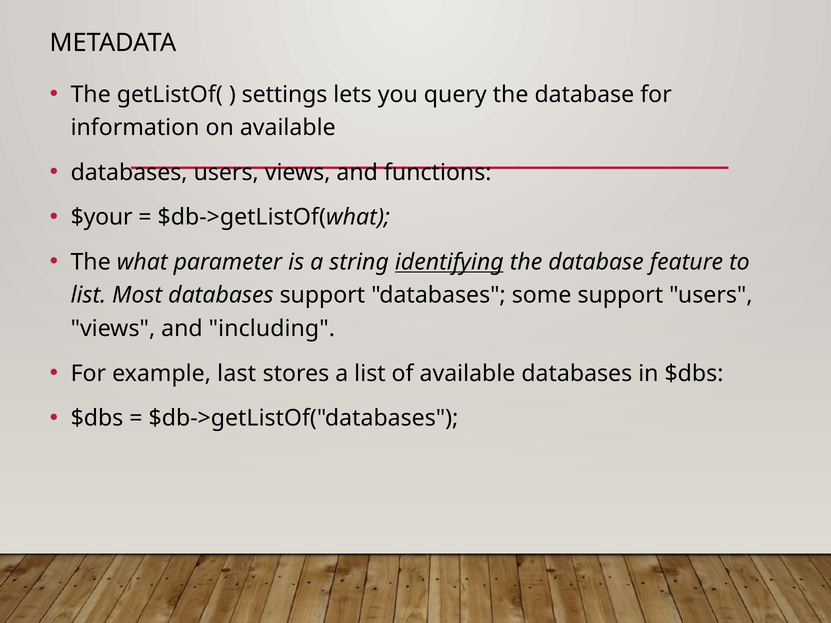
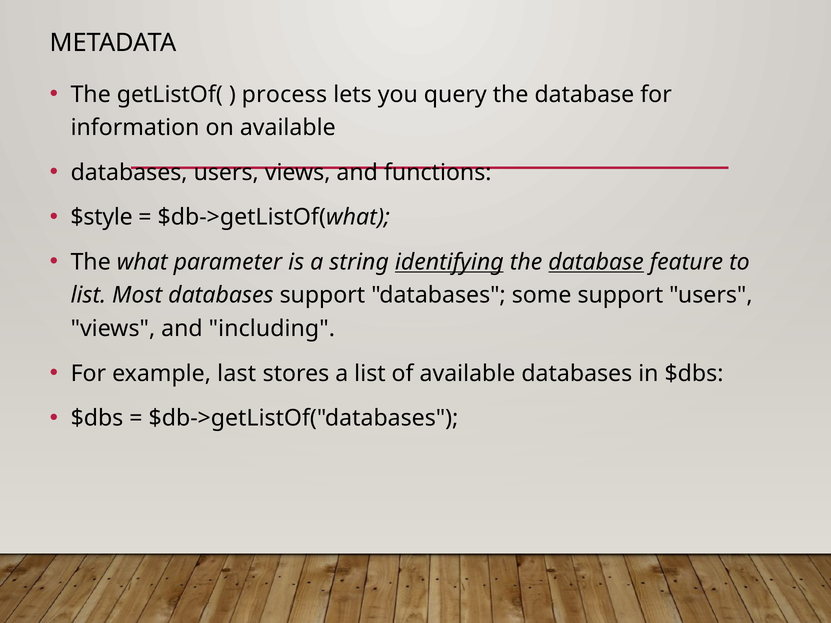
settings: settings -> process
$your: $your -> $style
database at (596, 262) underline: none -> present
